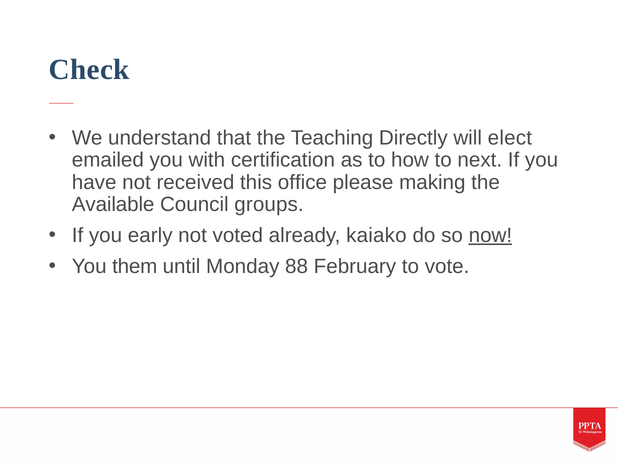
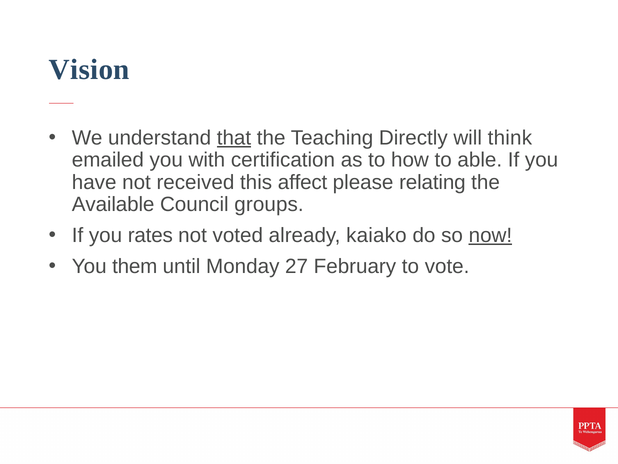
Check: Check -> Vision
that underline: none -> present
elect: elect -> think
next: next -> able
office: office -> affect
making: making -> relating
early: early -> rates
88: 88 -> 27
